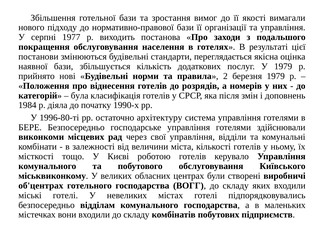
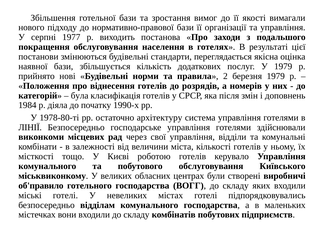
1996-80-ті: 1996-80-ті -> 1978-80-ті
БЕРЕ: БЕРЕ -> ЛІНІЇ
об'центрах: об'центрах -> об'правило
